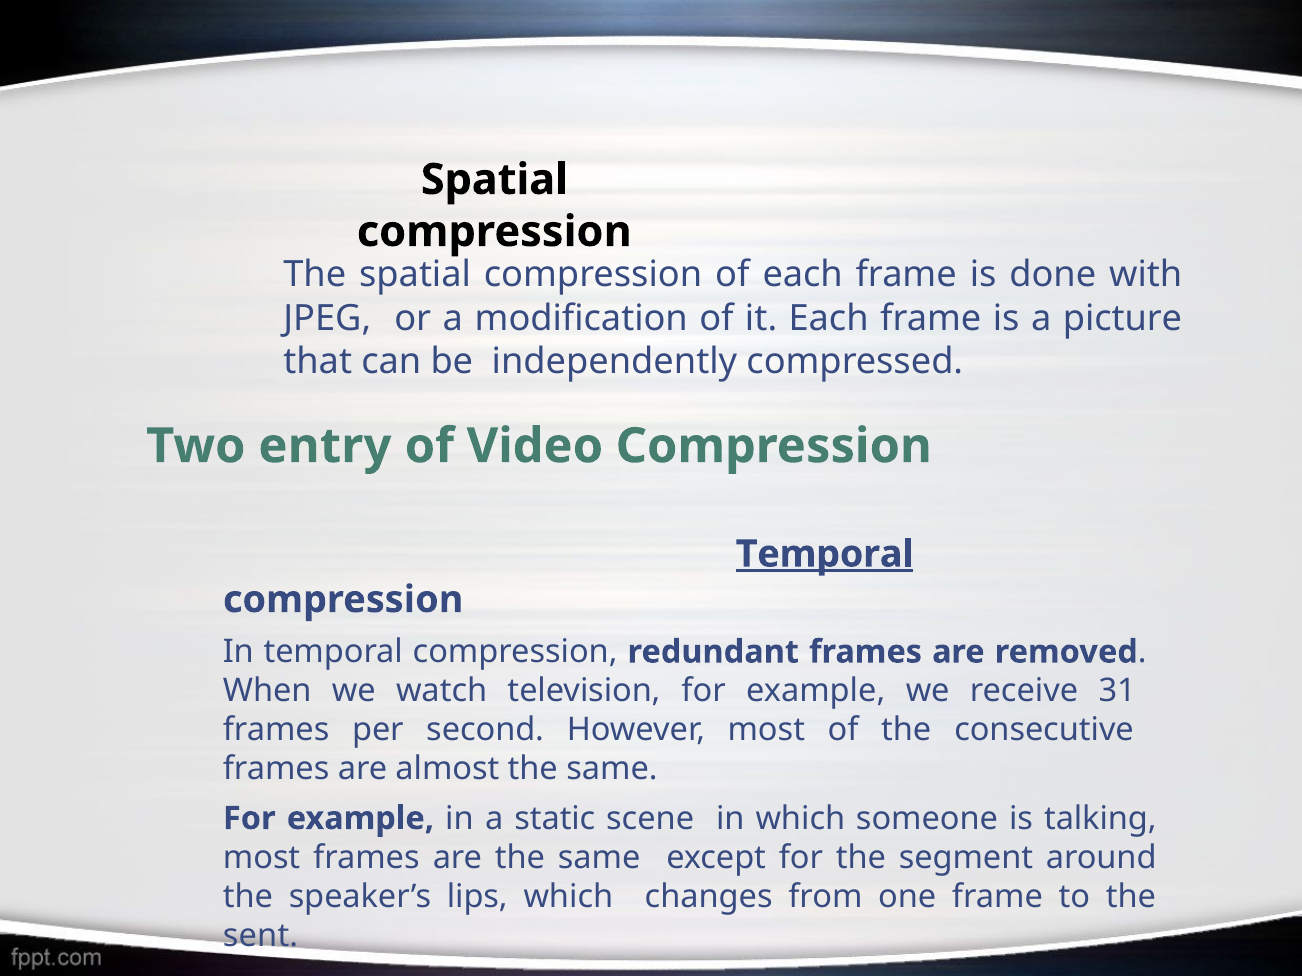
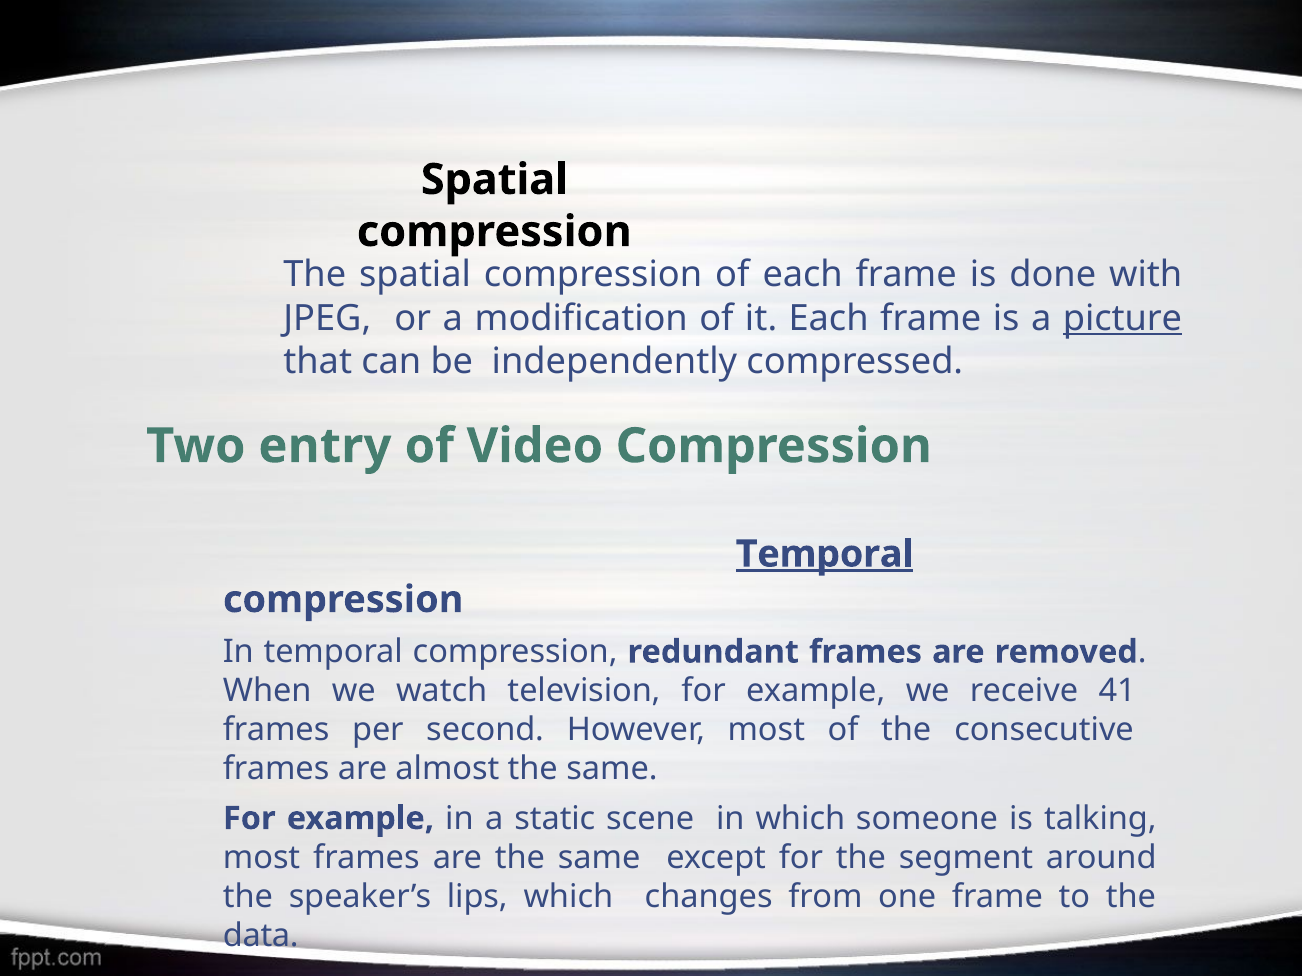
picture underline: none -> present
31: 31 -> 41
sent: sent -> data
